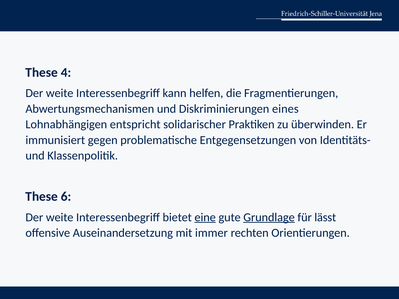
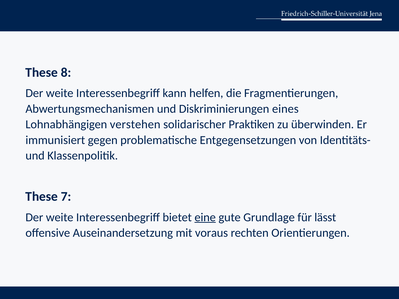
4: 4 -> 8
entspricht: entspricht -> verstehen
6: 6 -> 7
Grundlage underline: present -> none
immer: immer -> voraus
